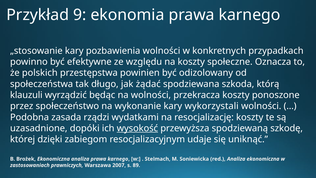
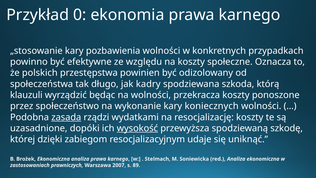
9: 9 -> 0
żądać: żądać -> kadry
wykorzystali: wykorzystali -> koniecznych
zasada underline: none -> present
